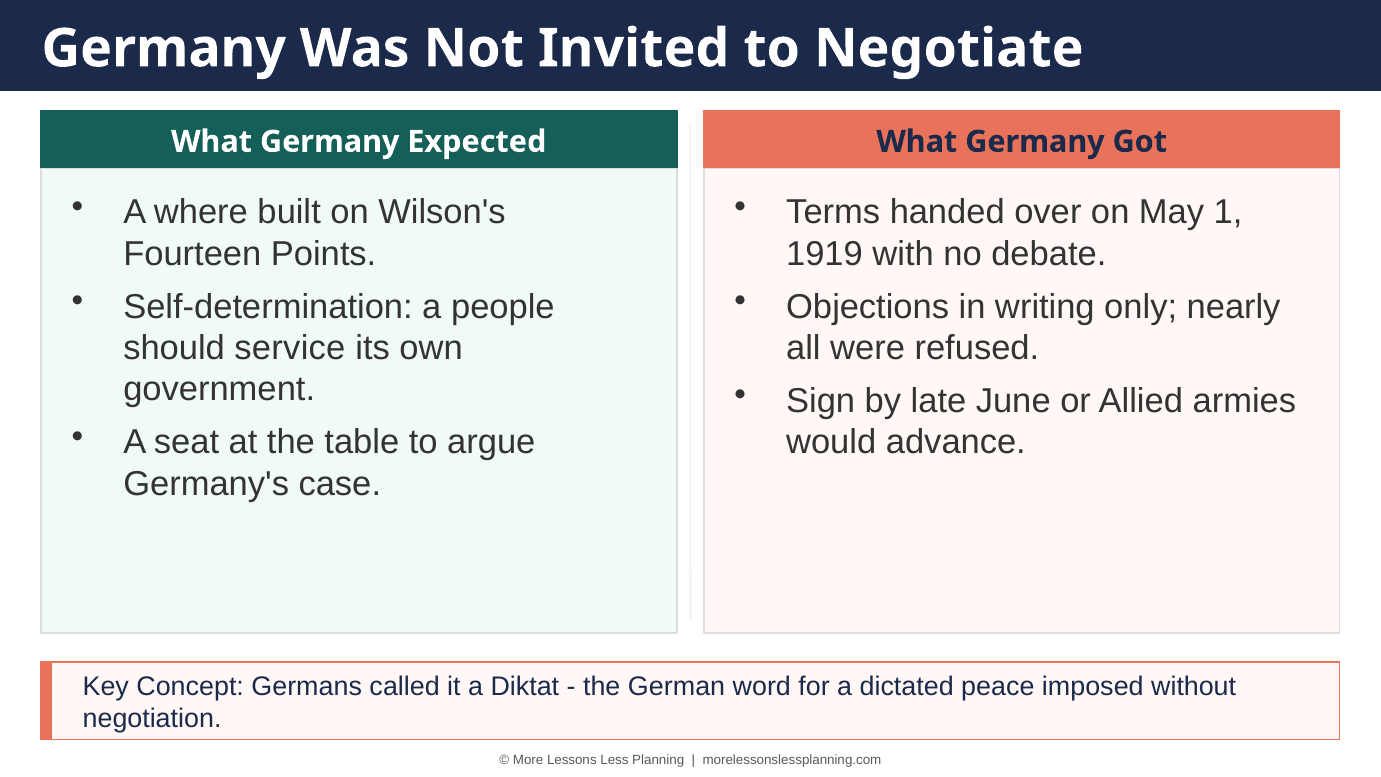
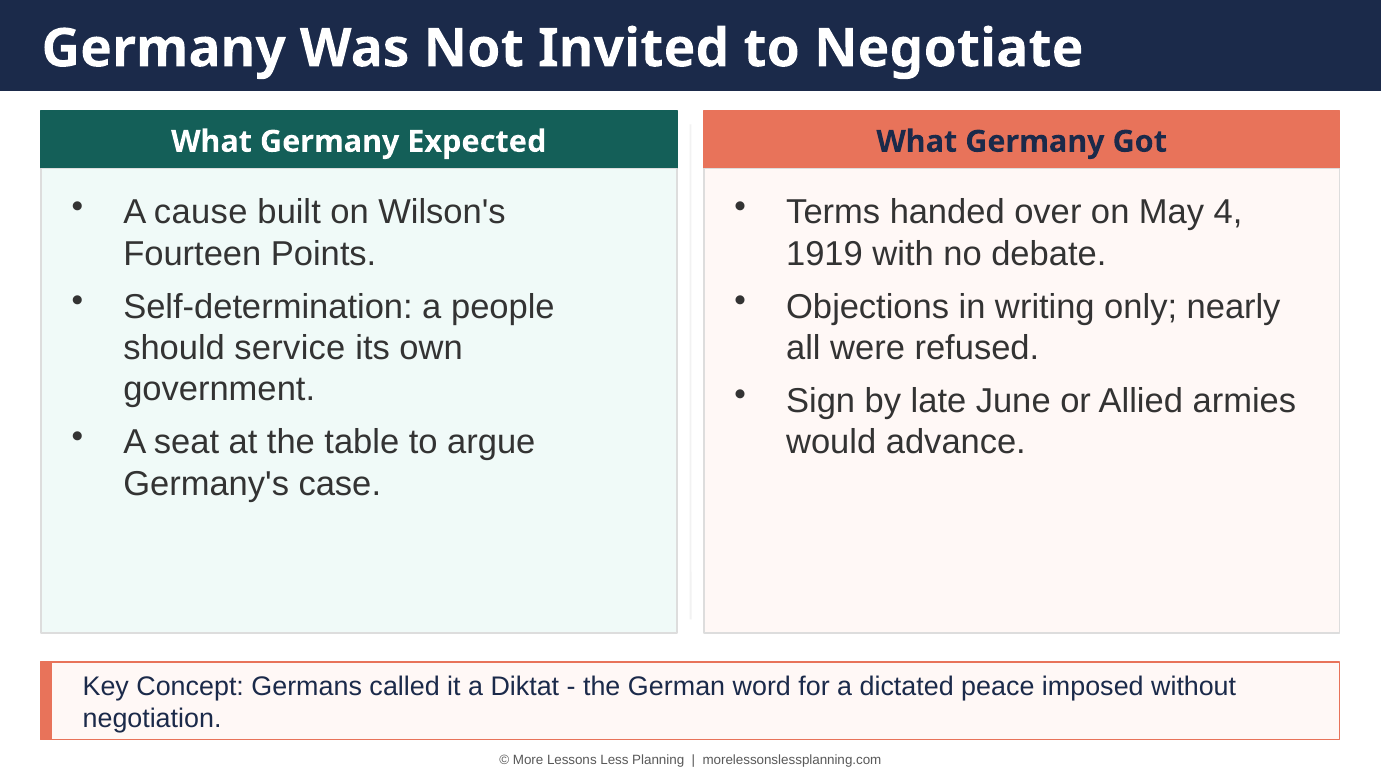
where: where -> cause
1: 1 -> 4
